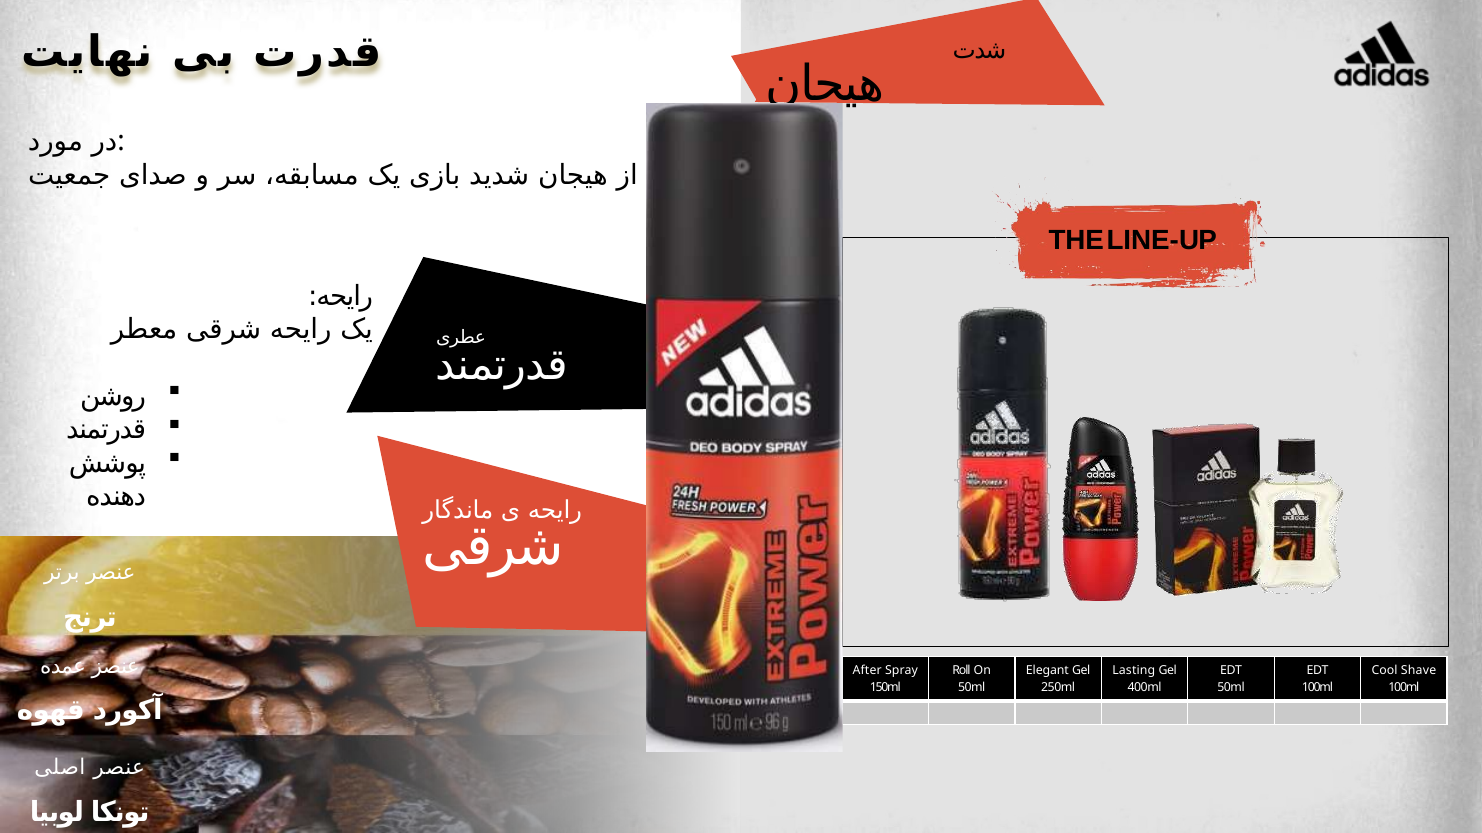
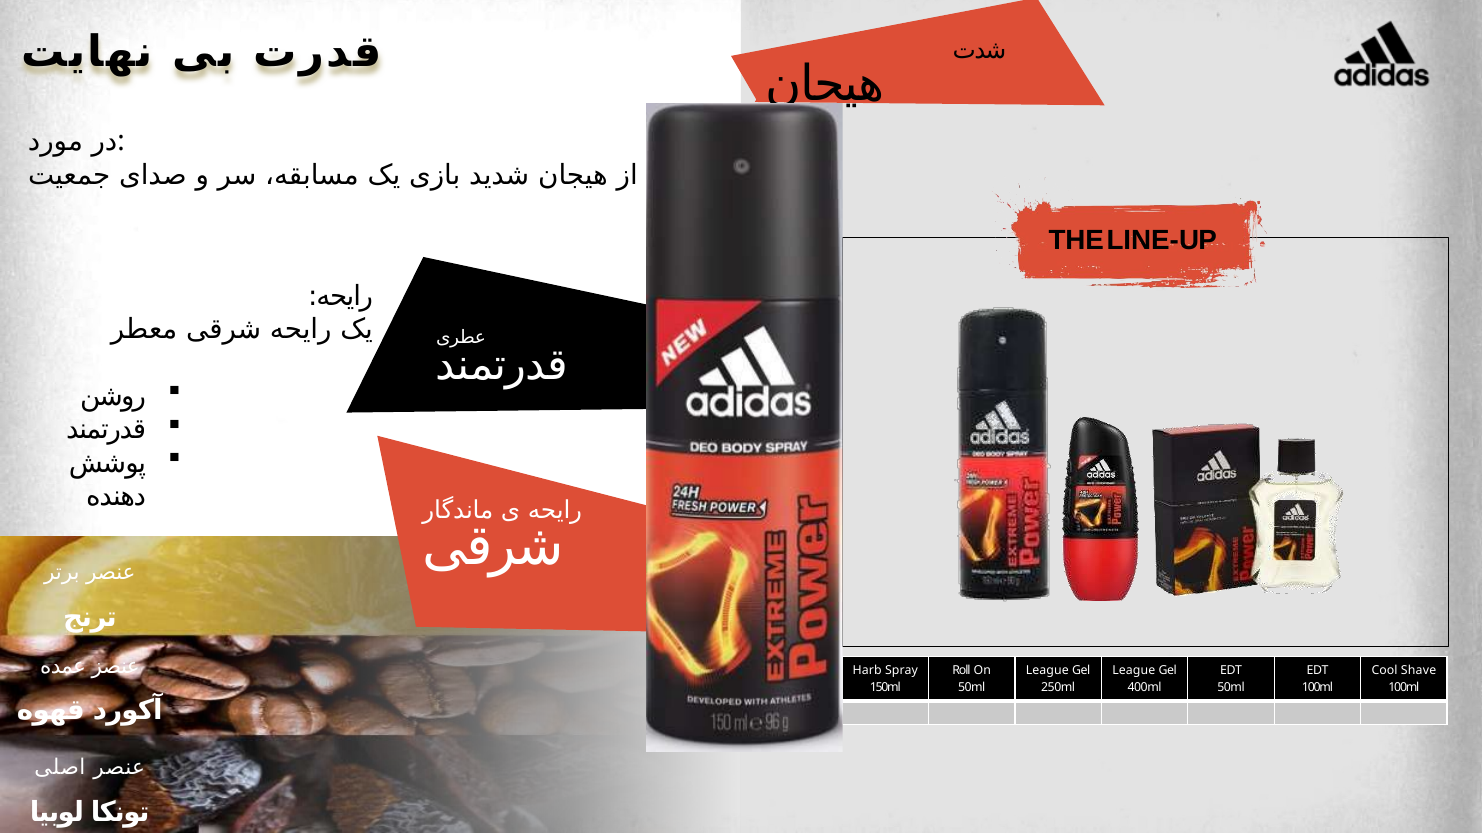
After: After -> Harb
Elegant at (1047, 671): Elegant -> League
Lasting at (1134, 671): Lasting -> League
